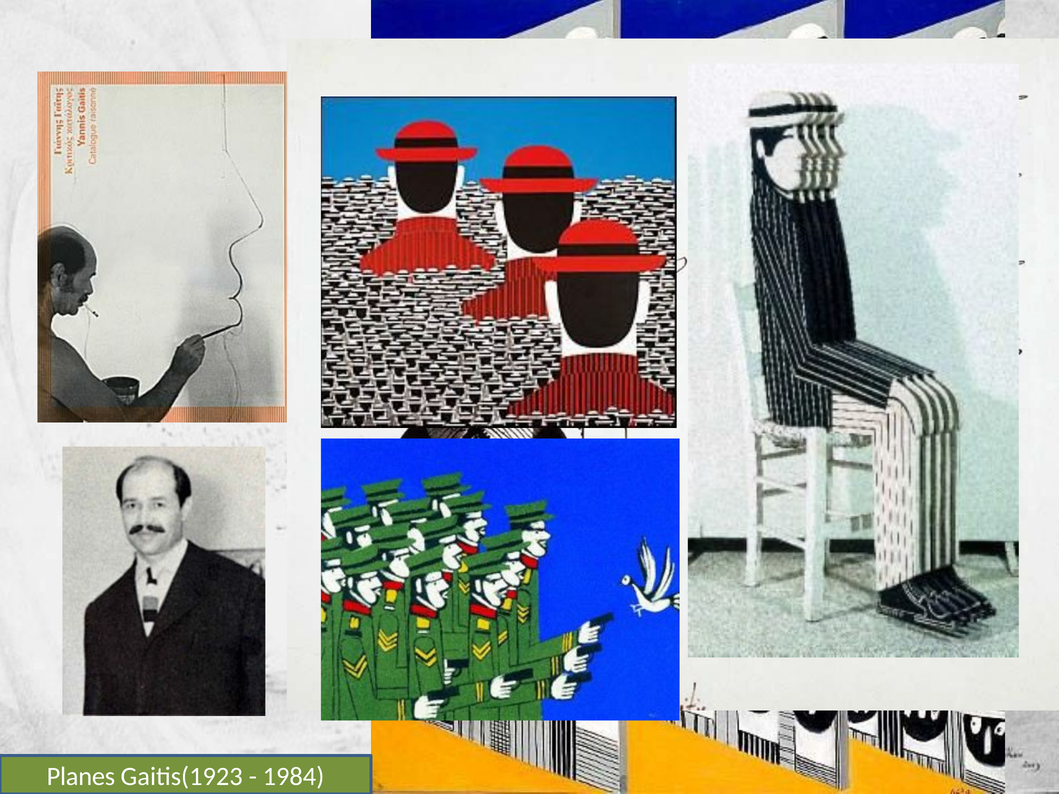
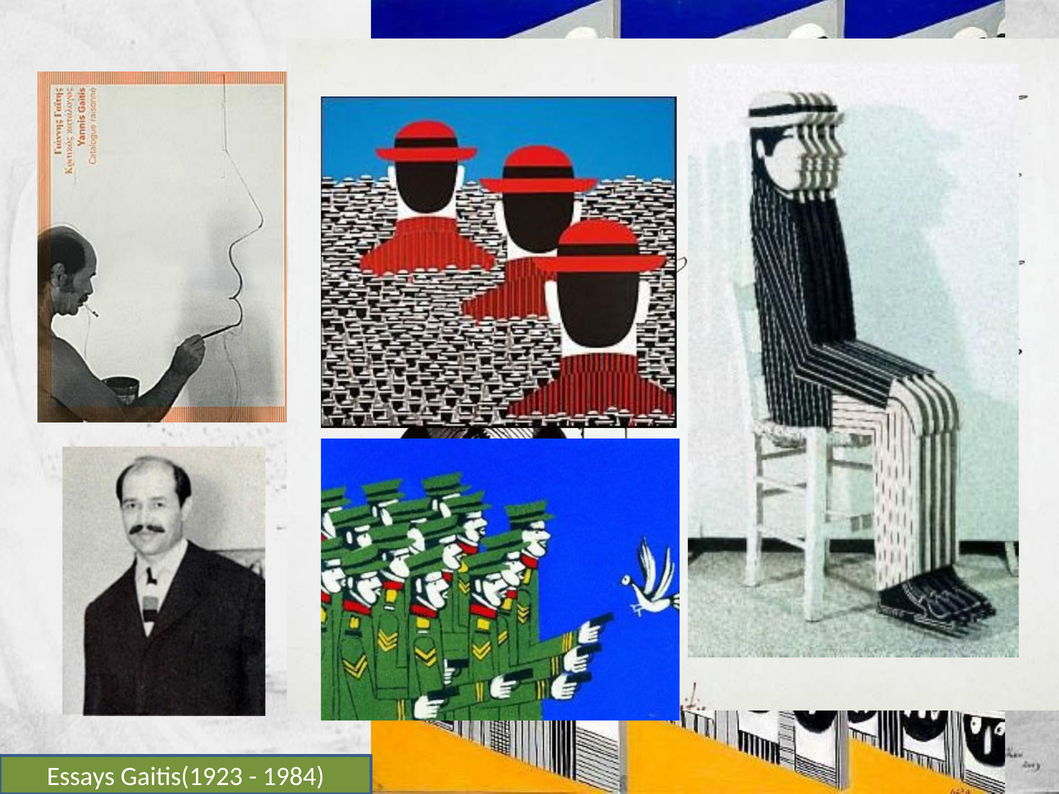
Planes: Planes -> Essays
